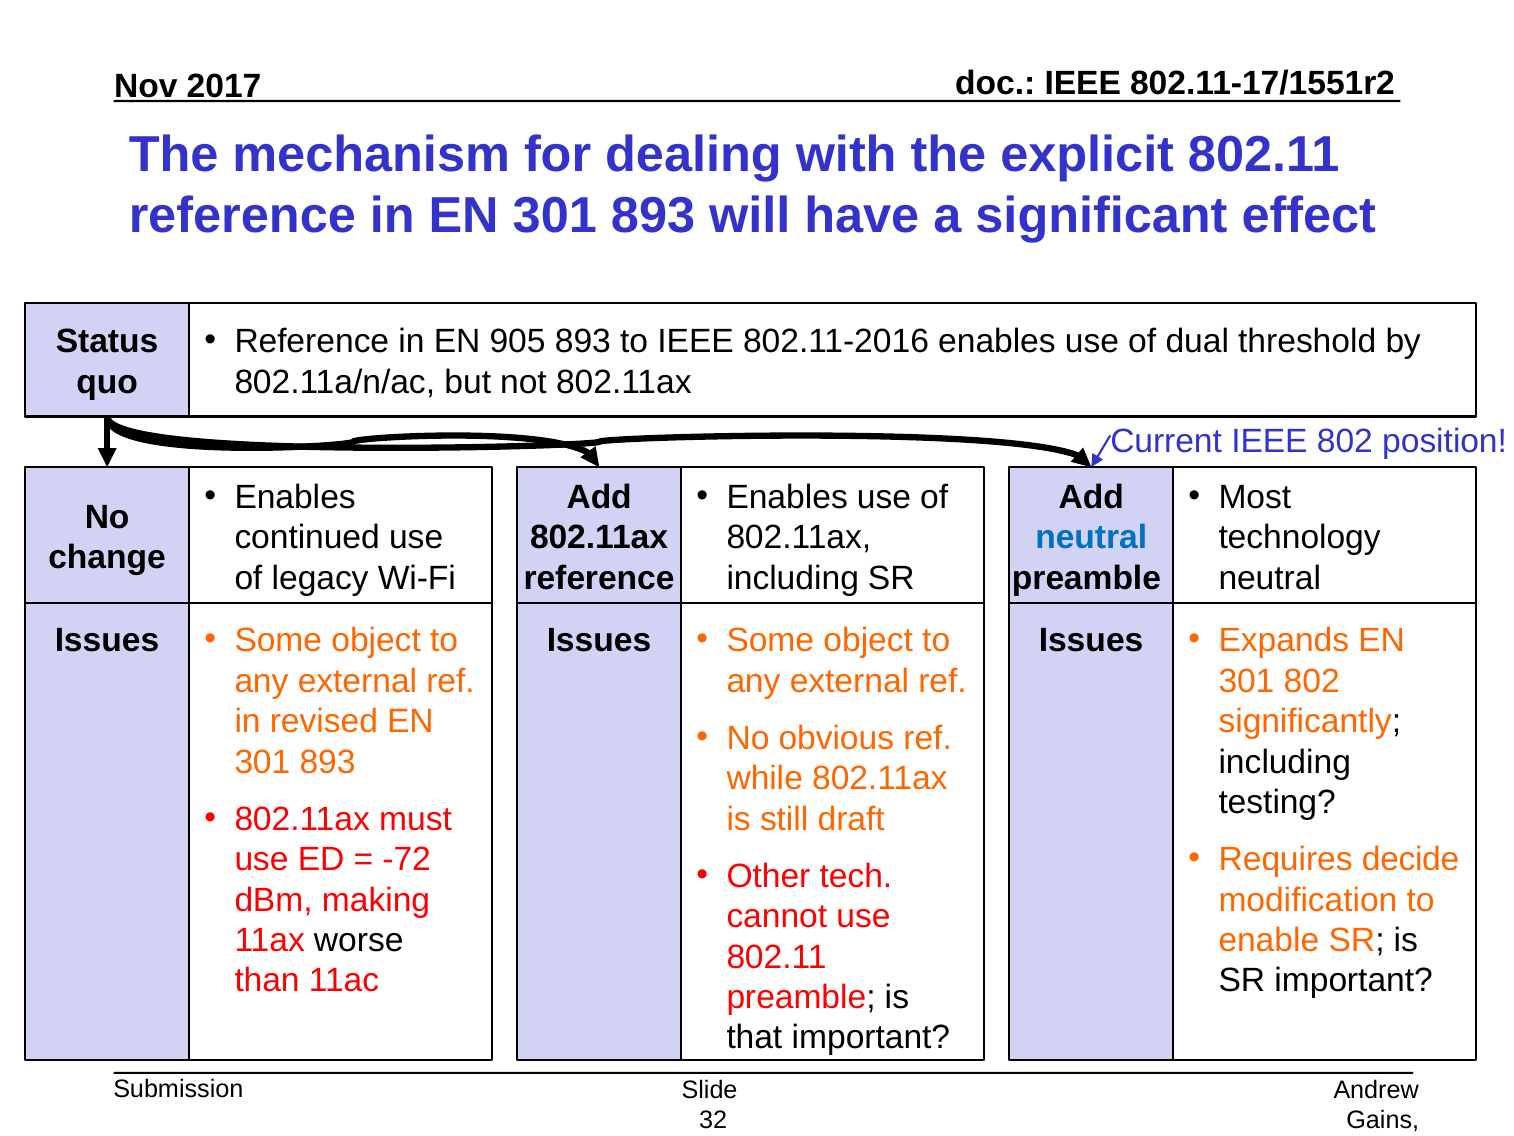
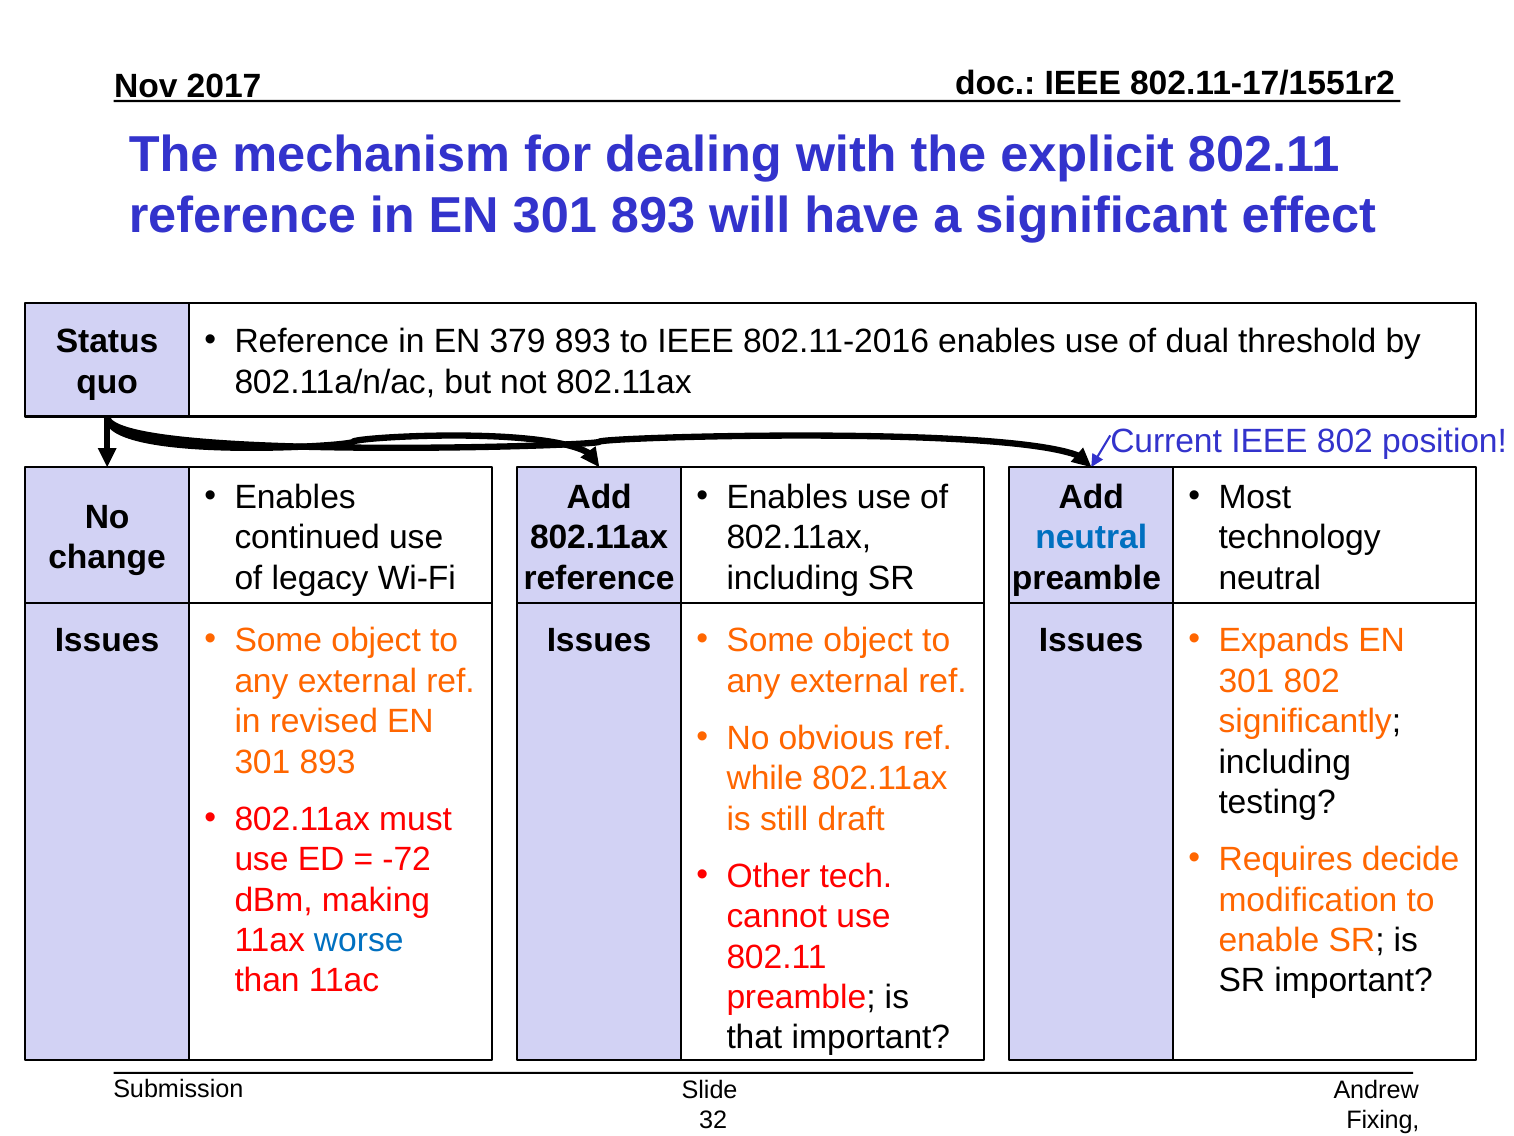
905: 905 -> 379
worse colour: black -> blue
Gains: Gains -> Fixing
